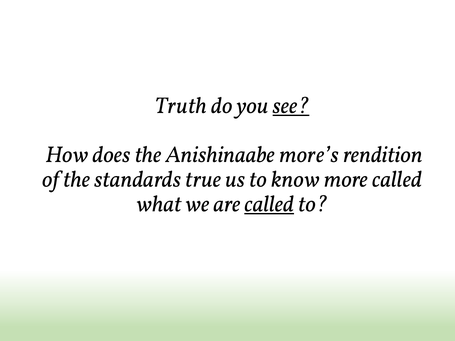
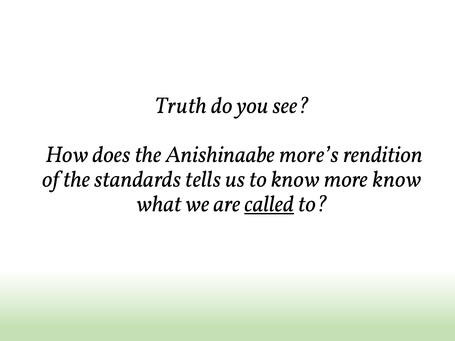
see underline: present -> none
true: true -> tells
more called: called -> know
